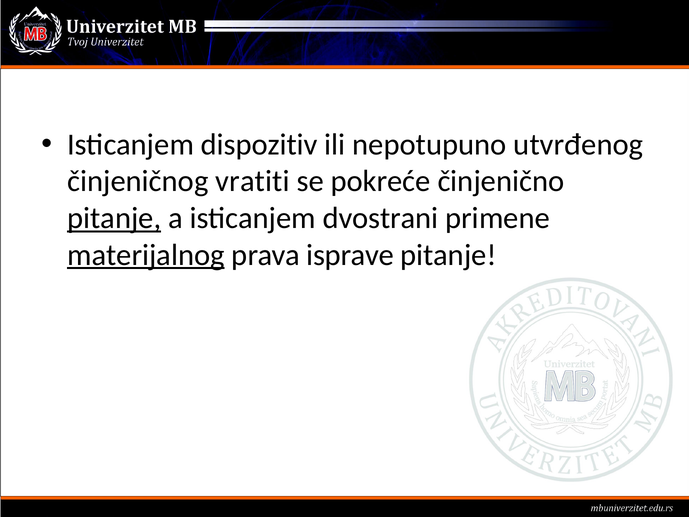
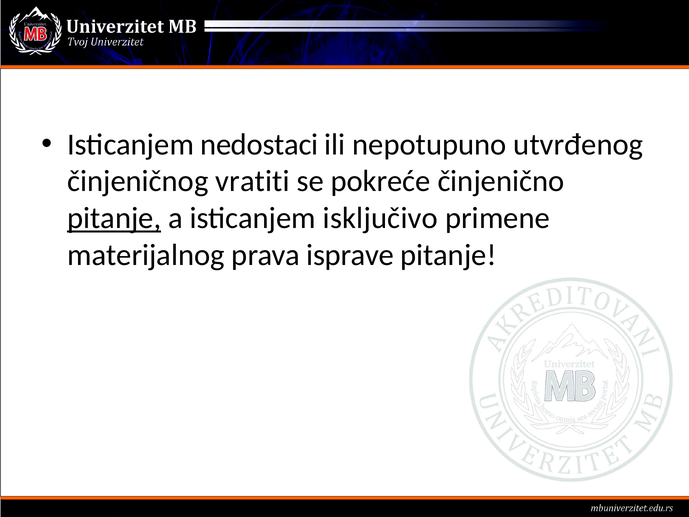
dispozitiv: dispozitiv -> nedostaci
dvostrani: dvostrani -> isključivo
materijalnog underline: present -> none
